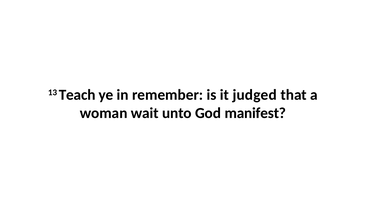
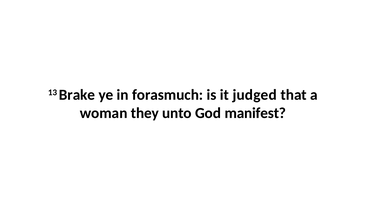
Teach: Teach -> Brake
remember: remember -> forasmuch
wait: wait -> they
